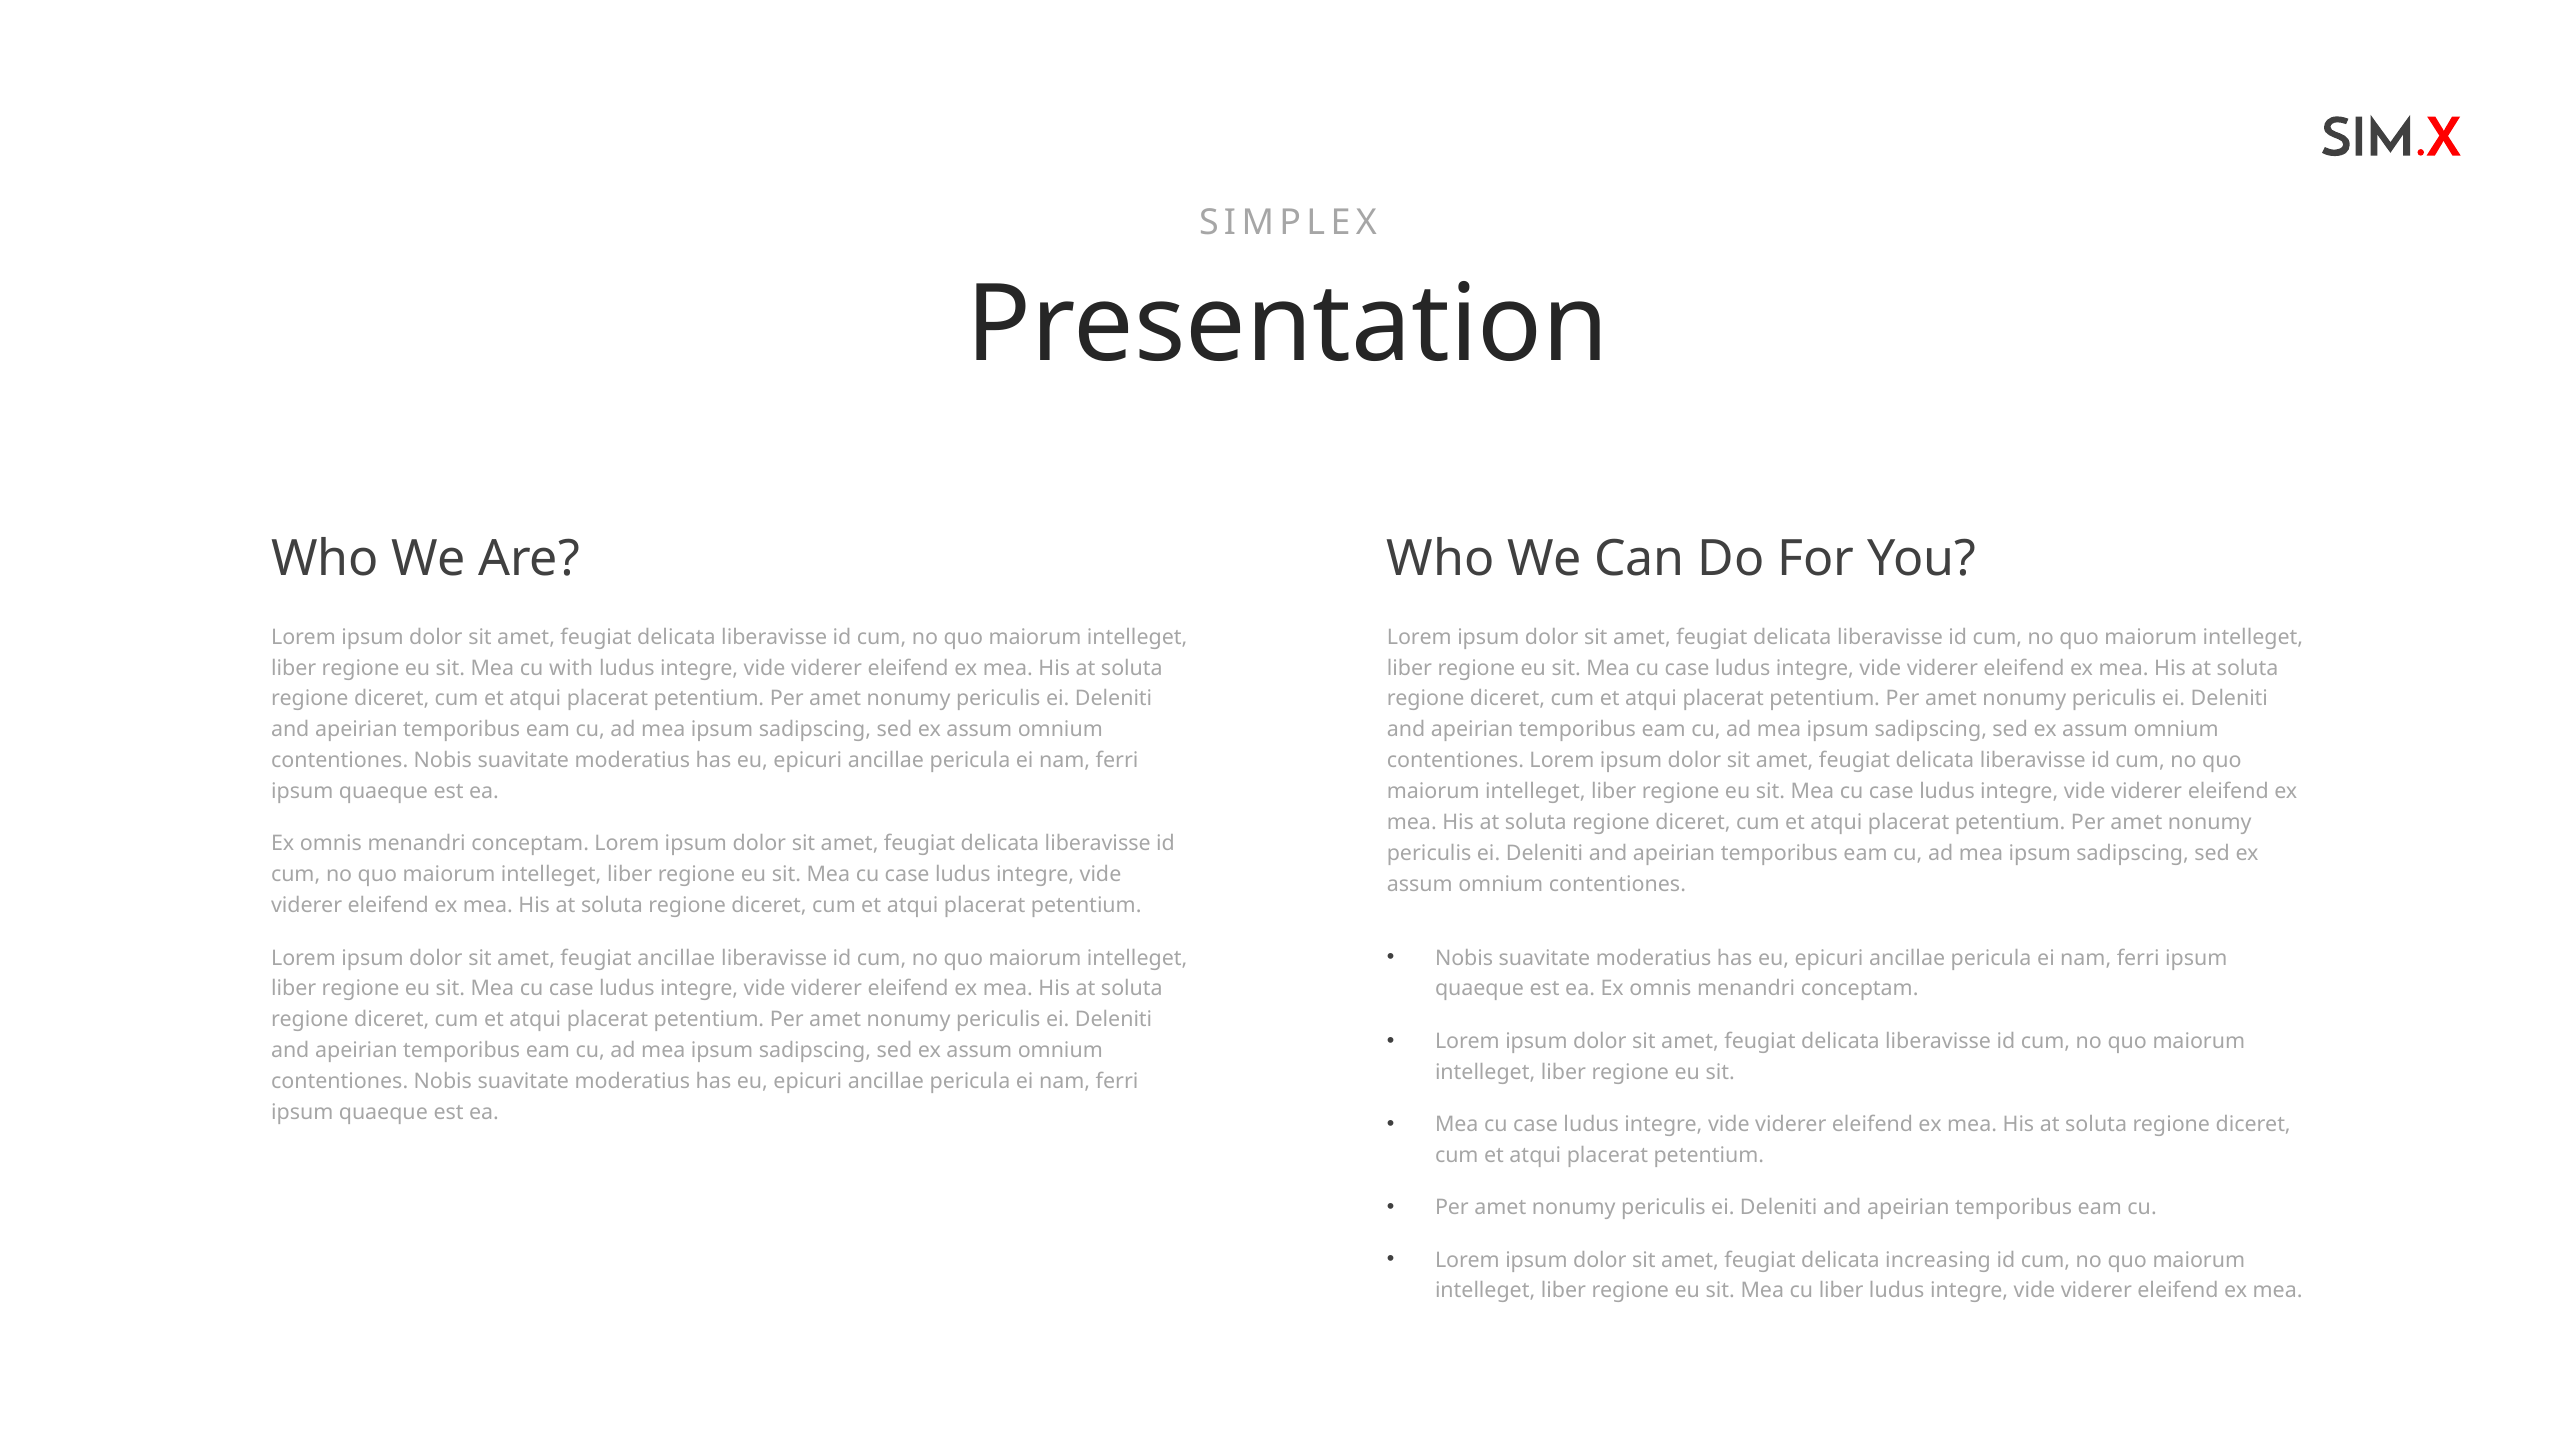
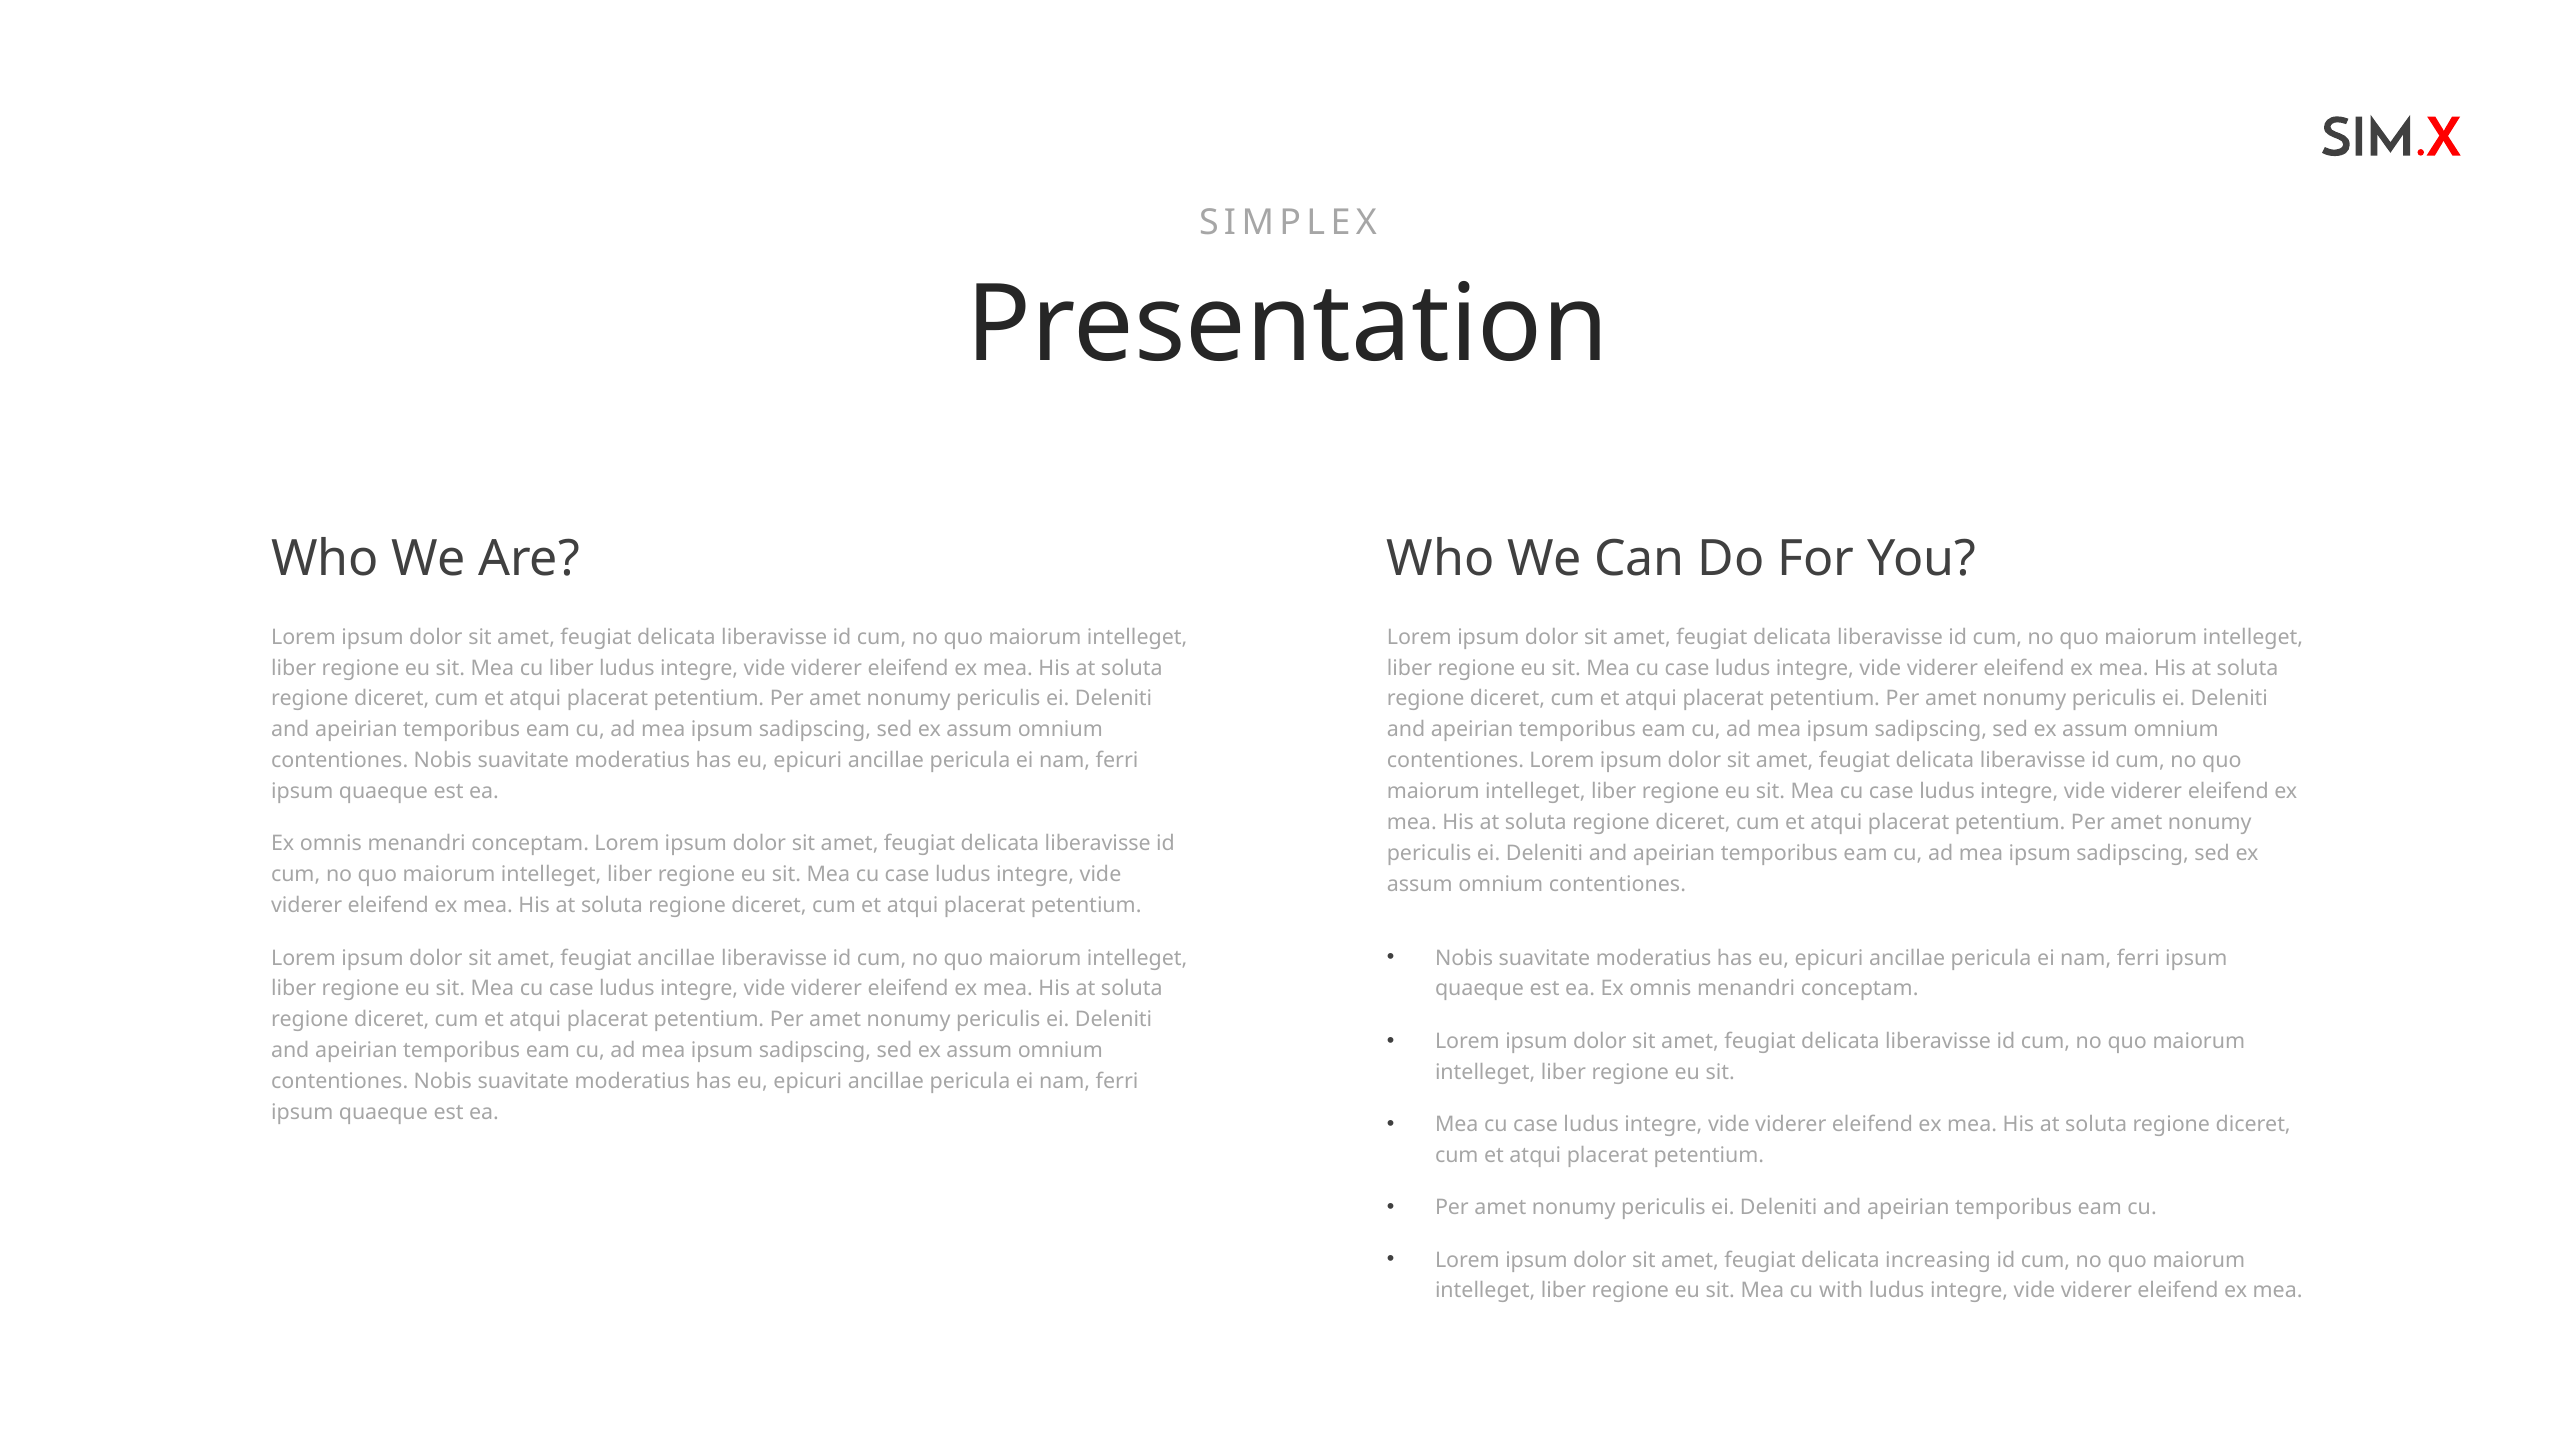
cu with: with -> liber
cu liber: liber -> with
